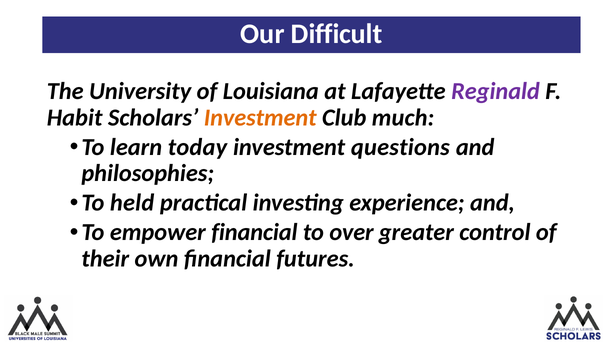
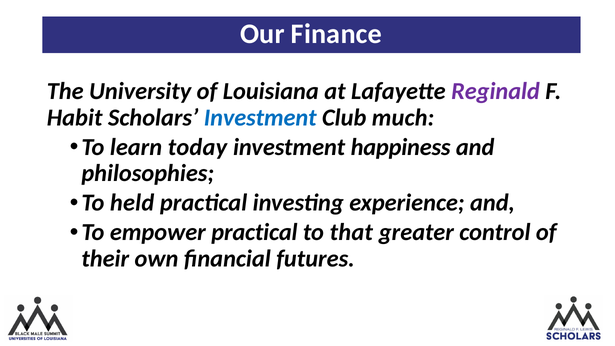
Difficult: Difficult -> Finance
Investment at (260, 118) colour: orange -> blue
questions: questions -> happiness
empower financial: financial -> practical
over: over -> that
